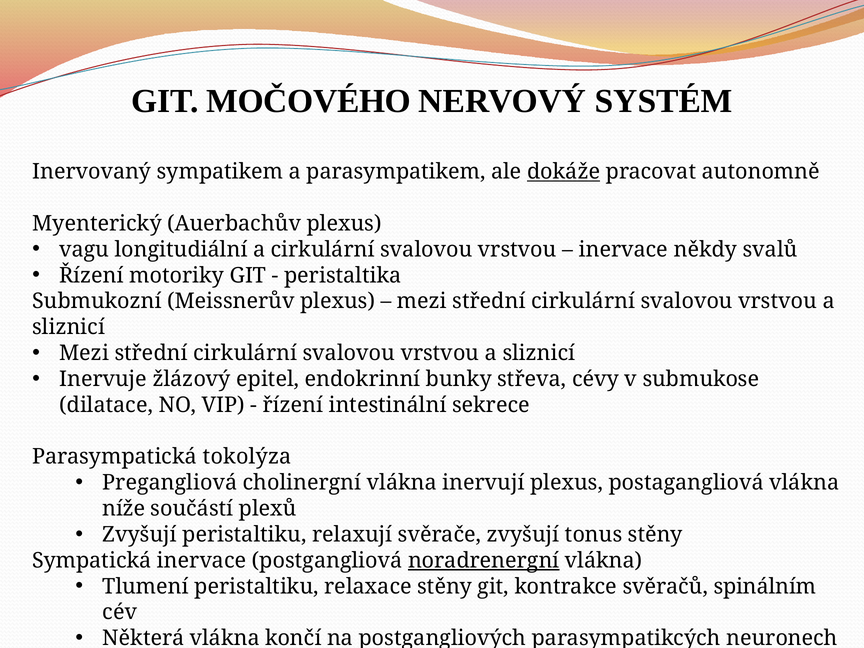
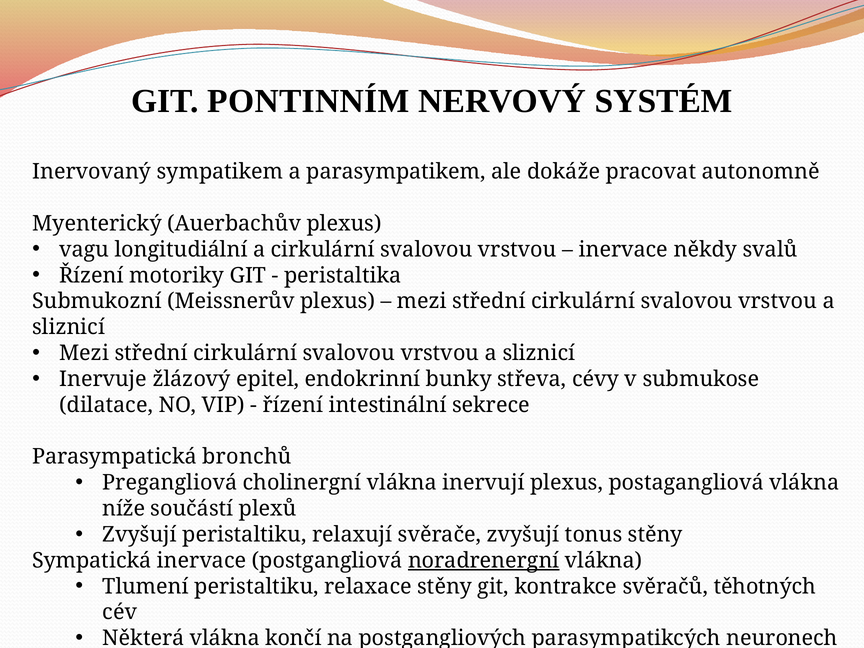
MOČOVÉHO: MOČOVÉHO -> PONTINNÍM
dokáže underline: present -> none
tokolýza: tokolýza -> bronchů
spinálním: spinálním -> těhotných
